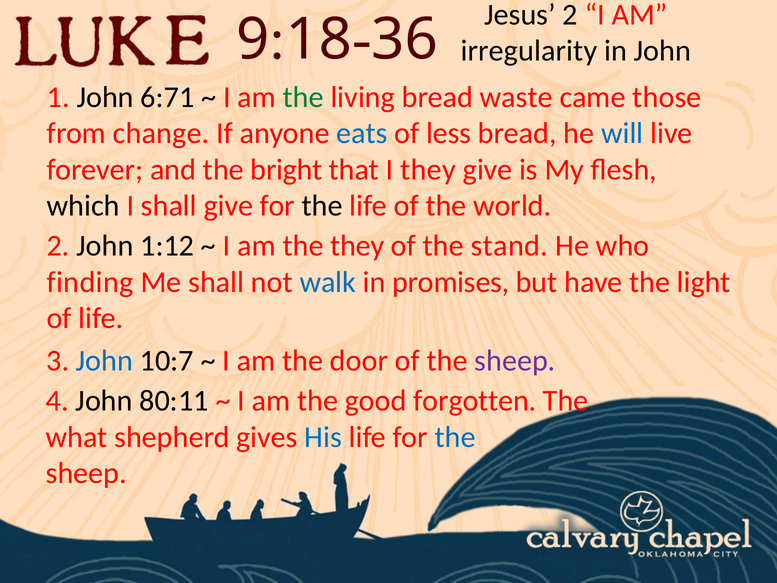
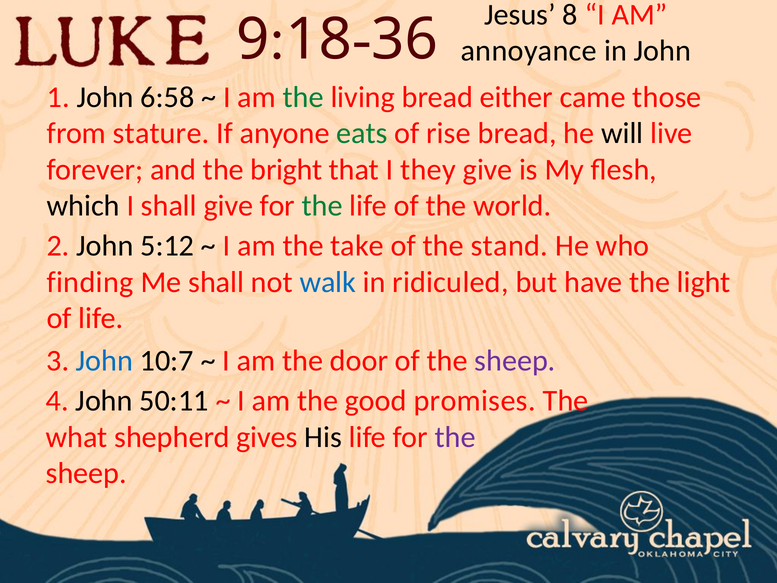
Jesus 2: 2 -> 8
irregularity: irregularity -> annoyance
6:71: 6:71 -> 6:58
waste: waste -> either
change: change -> stature
eats colour: blue -> green
less: less -> rise
will colour: blue -> black
the at (322, 206) colour: black -> green
1:12: 1:12 -> 5:12
the they: they -> take
promises: promises -> ridiculed
80:11: 80:11 -> 50:11
forgotten: forgotten -> promises
His colour: blue -> black
the at (455, 437) colour: blue -> purple
